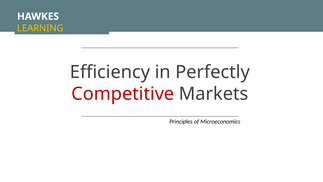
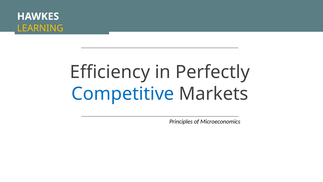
Competitive colour: red -> blue
